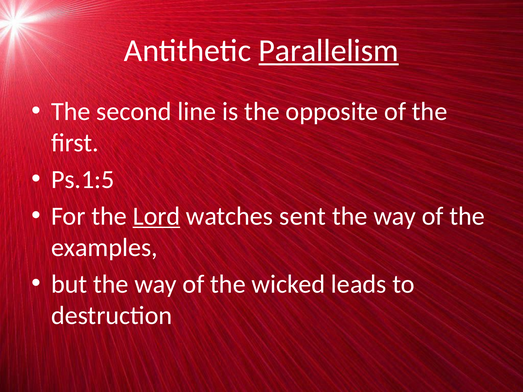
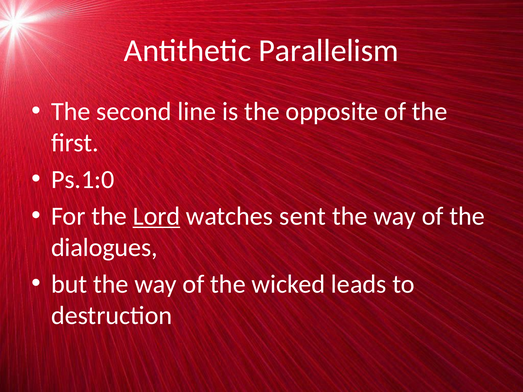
Parallelism underline: present -> none
Ps.1:5: Ps.1:5 -> Ps.1:0
examples: examples -> dialogues
